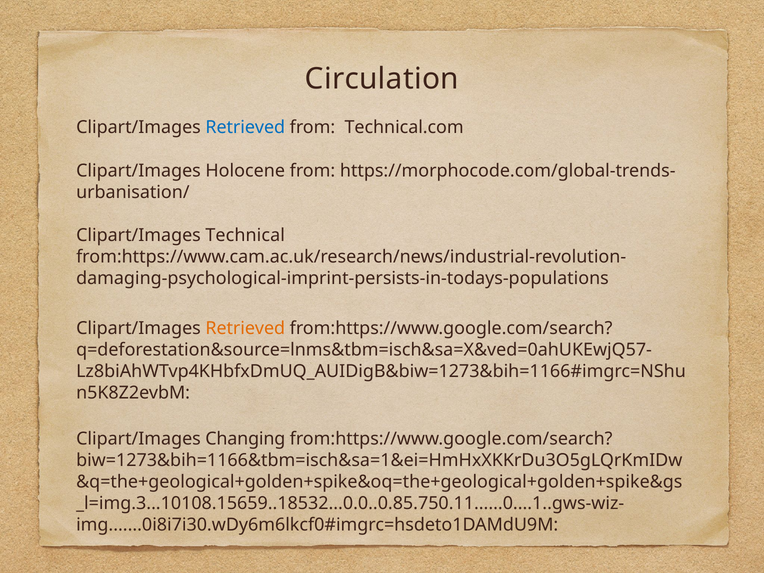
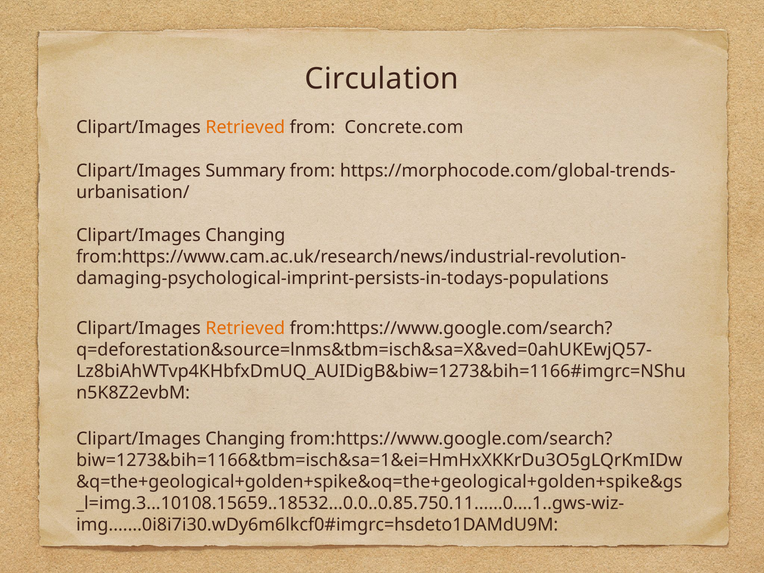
Retrieved at (245, 127) colour: blue -> orange
Technical.com: Technical.com -> Concrete.com
Holocene: Holocene -> Summary
Technical at (245, 235): Technical -> Changing
